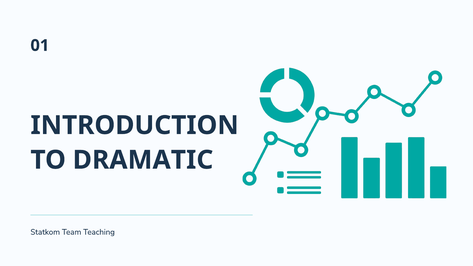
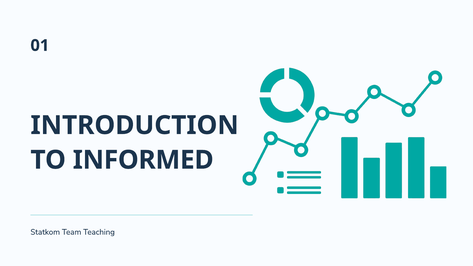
DRAMATIC: DRAMATIC -> INFORMED
